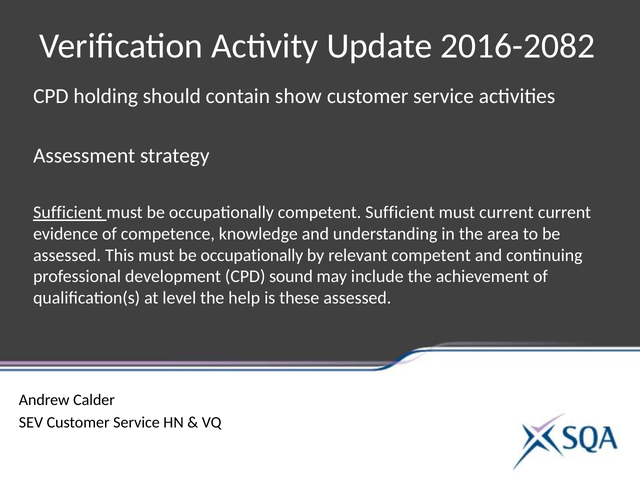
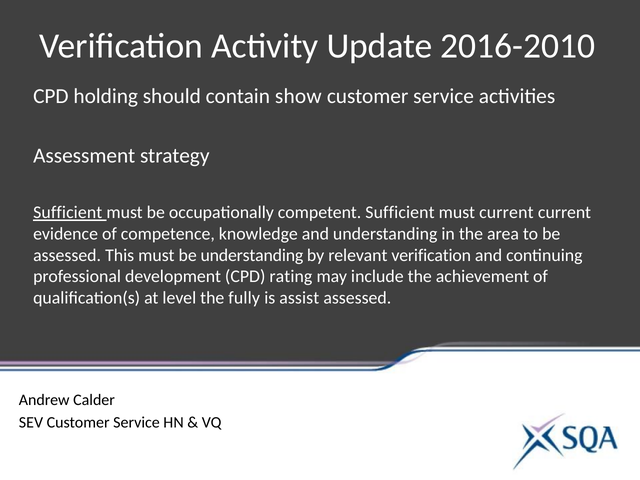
2016-2082: 2016-2082 -> 2016-2010
This must be occupationally: occupationally -> understanding
relevant competent: competent -> verification
sound: sound -> rating
help: help -> fully
these: these -> assist
